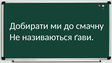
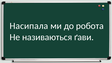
Добирати: Добирати -> Насипала
смачну: смачну -> робота
